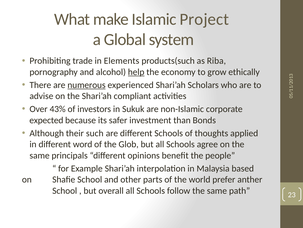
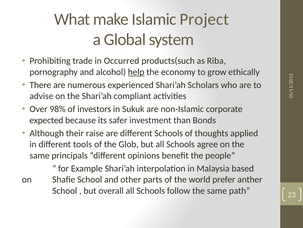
Elements: Elements -> Occurred
numerous underline: present -> none
43%: 43% -> 98%
such: such -> raise
word: word -> tools
